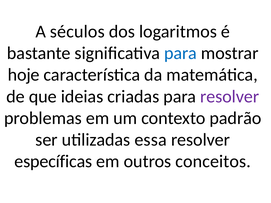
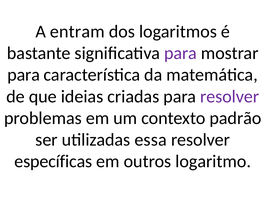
séculos: séculos -> entram
para at (180, 53) colour: blue -> purple
hoje at (24, 75): hoje -> para
conceitos: conceitos -> logaritmo
